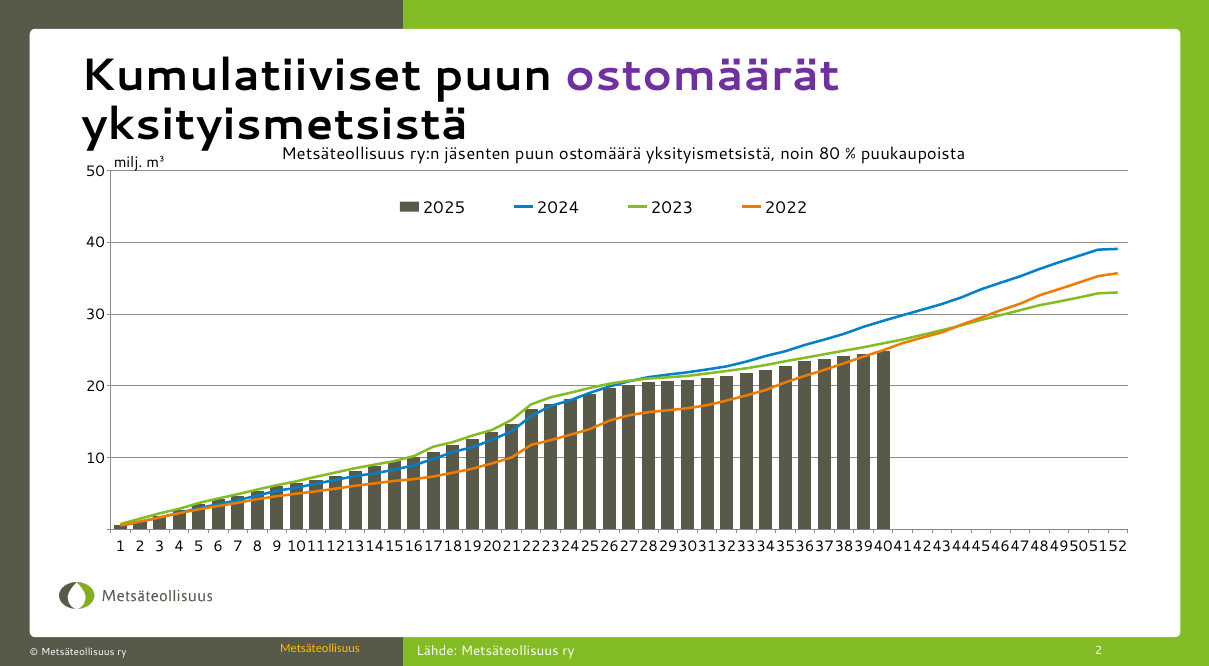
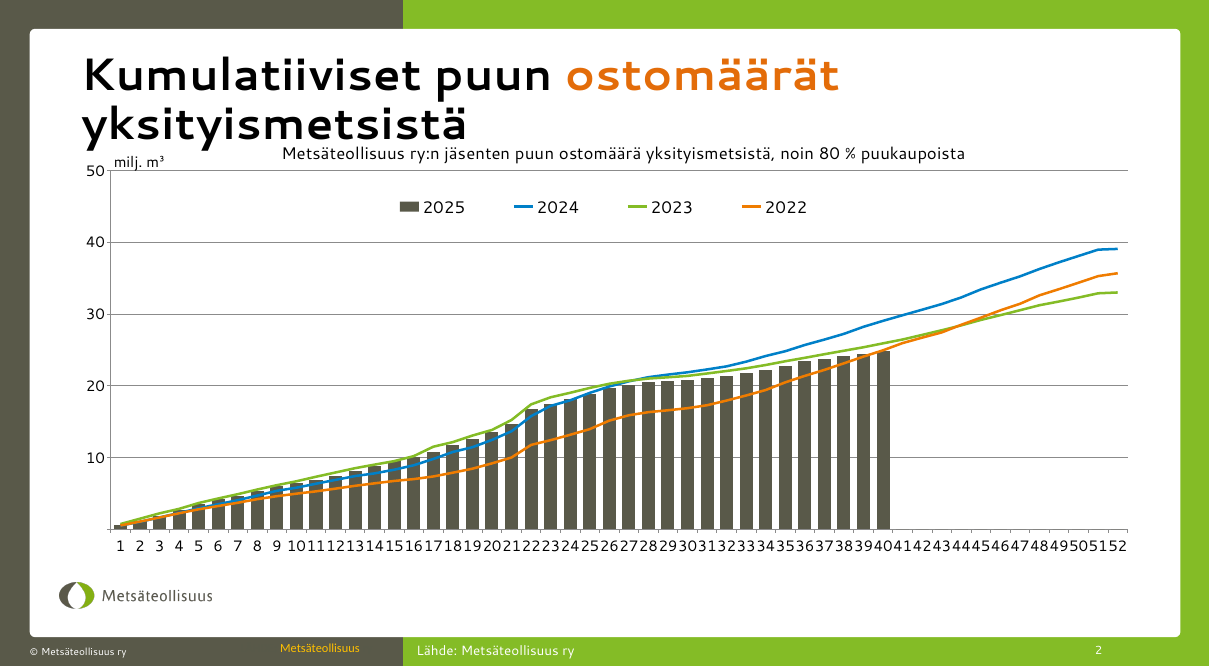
ostomäärät colour: purple -> orange
